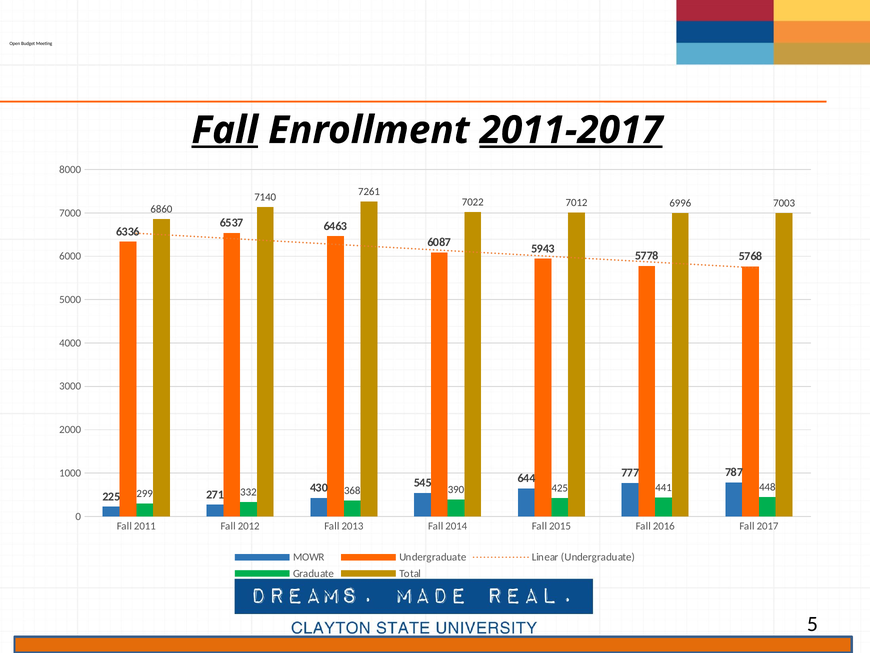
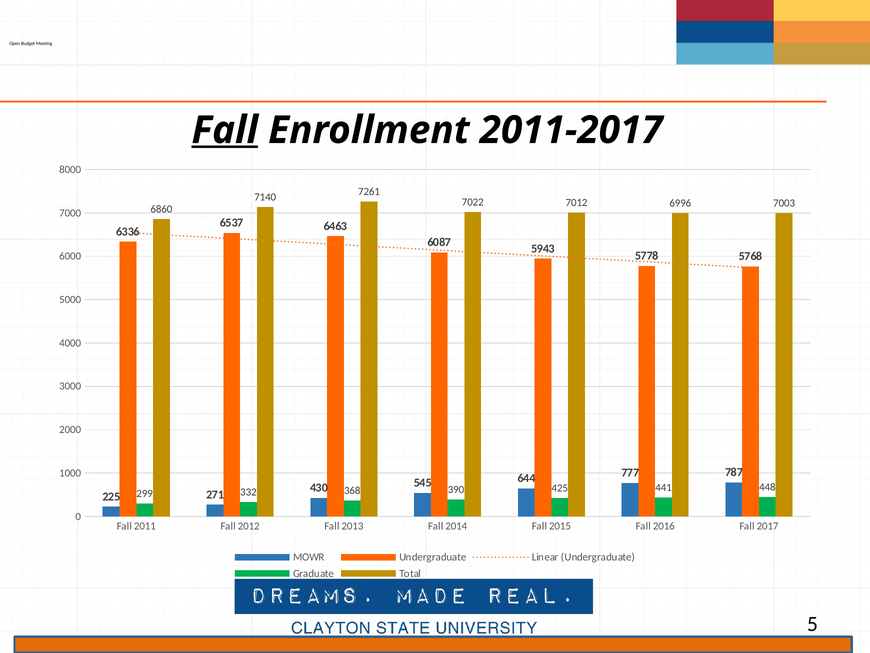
2011-2017 underline: present -> none
